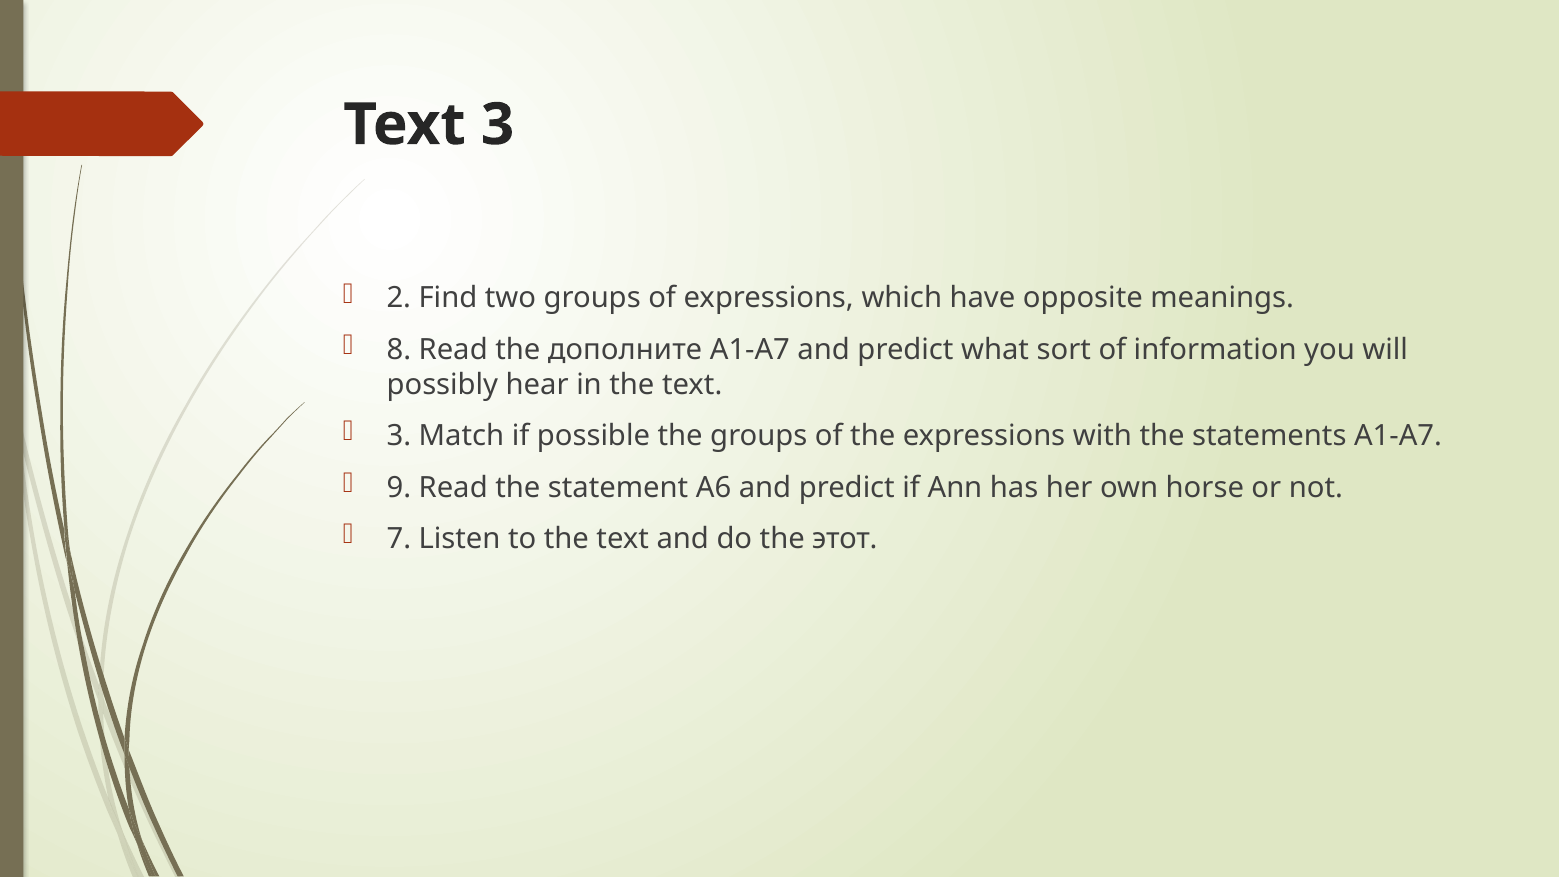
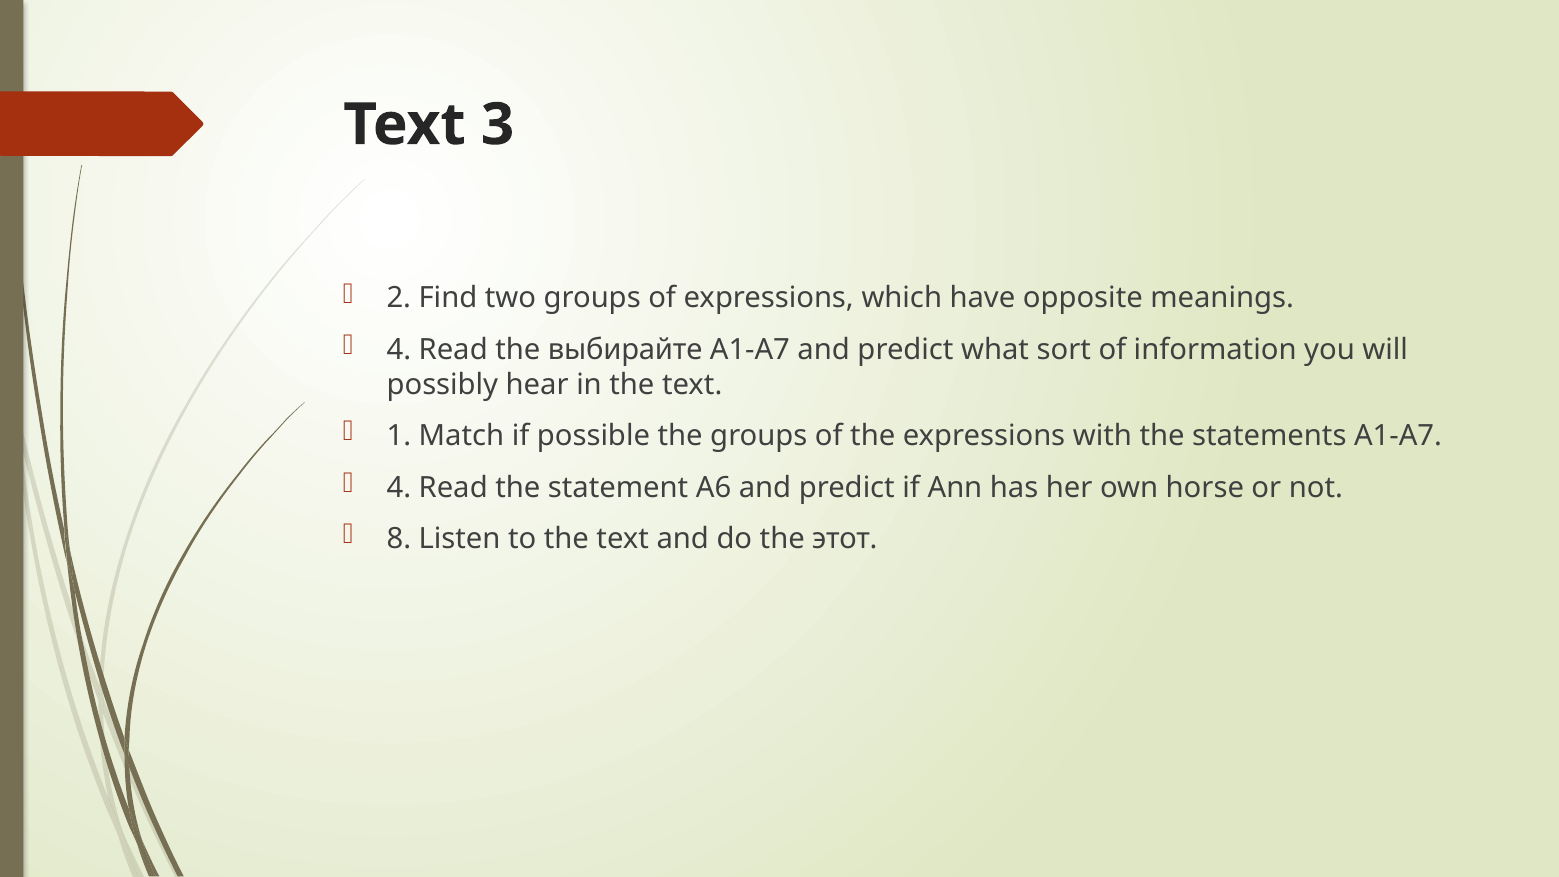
8 at (399, 350): 8 -> 4
дополните: дополните -> выбирайте
3 at (399, 436): 3 -> 1
9 at (399, 487): 9 -> 4
7: 7 -> 8
